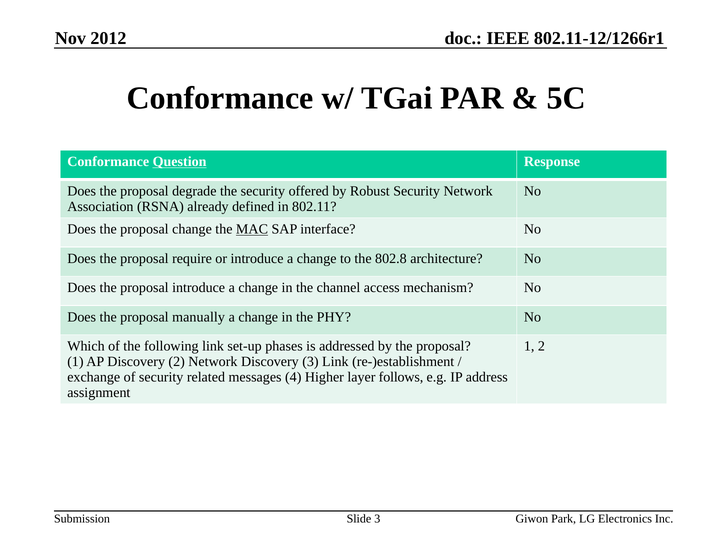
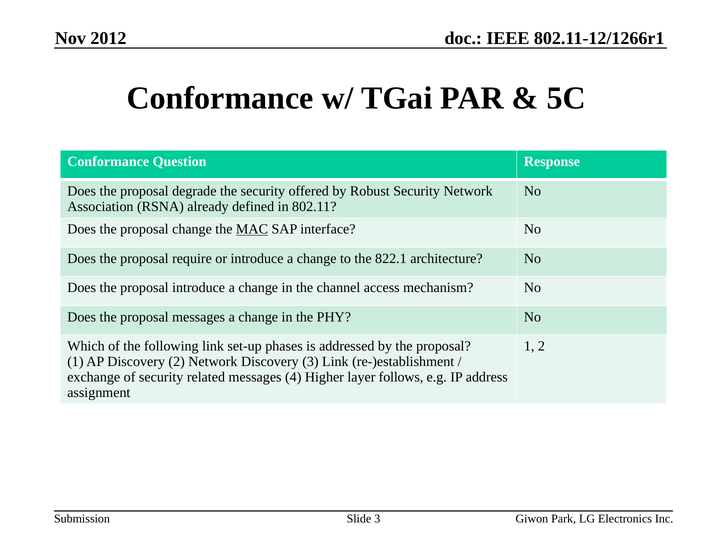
Question underline: present -> none
802.8: 802.8 -> 822.1
proposal manually: manually -> messages
